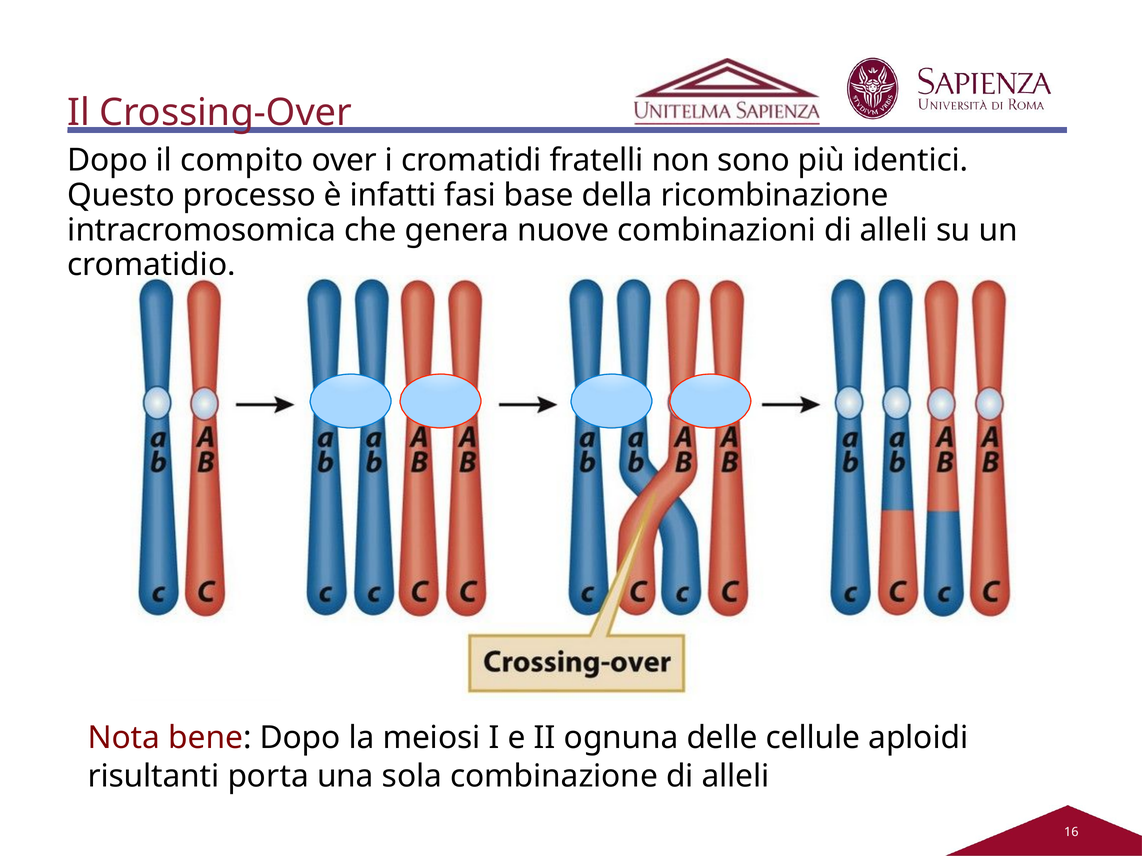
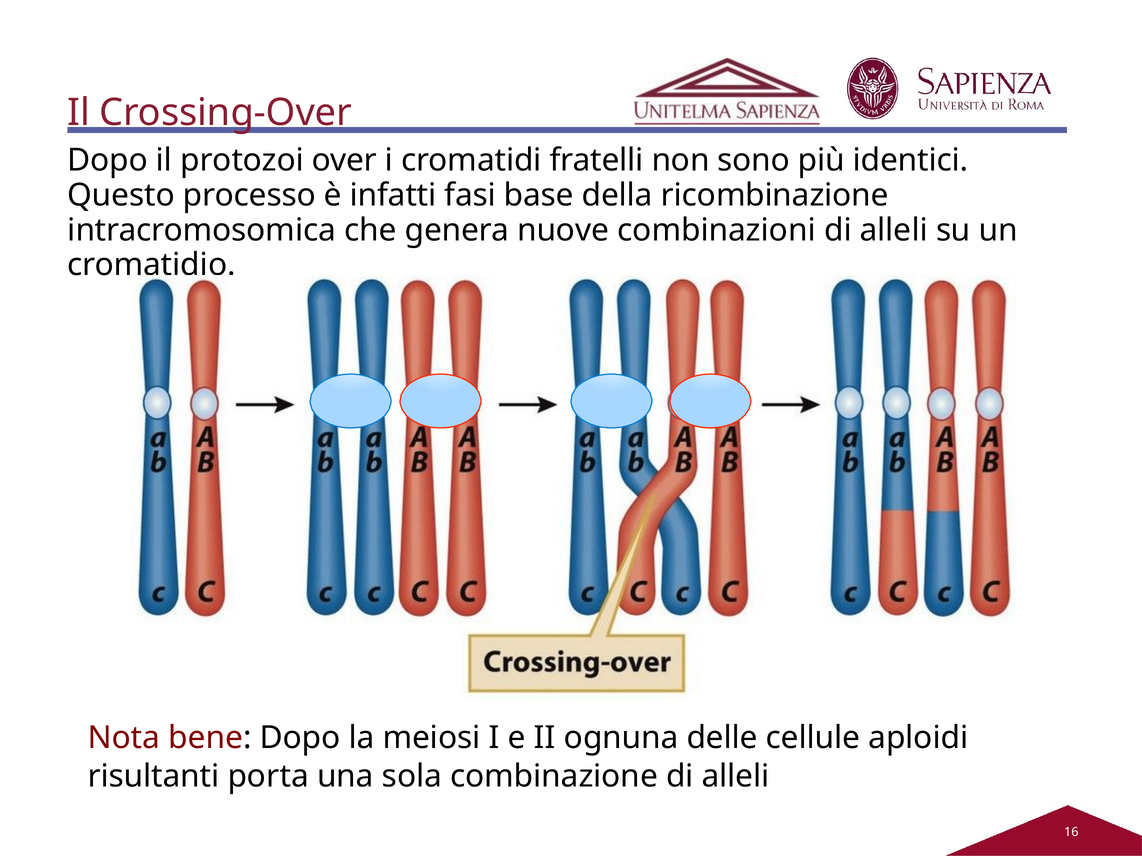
compito: compito -> protozoi
